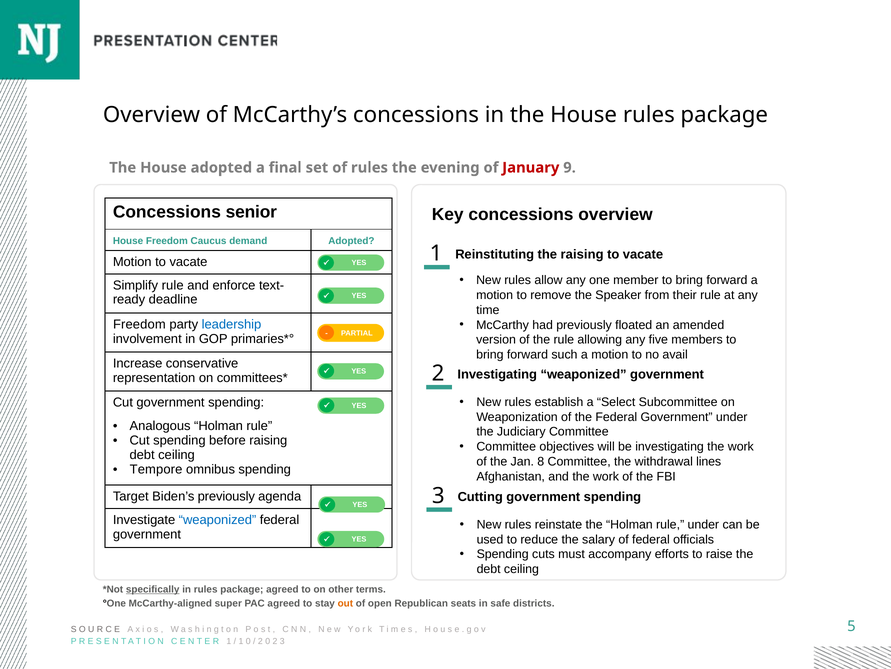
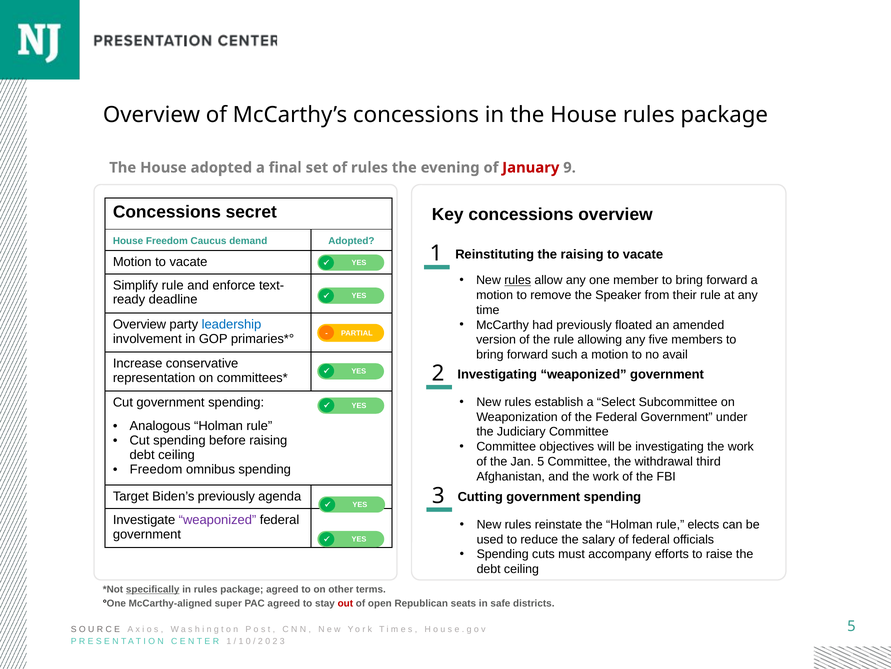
senior: senior -> secret
rules at (518, 280) underline: none -> present
Freedom at (139, 324): Freedom -> Overview
Jan 8: 8 -> 5
lines: lines -> third
Tempore at (156, 469): Tempore -> Freedom
weaponized at (218, 519) colour: blue -> purple
rule under: under -> elects
out colour: orange -> red
